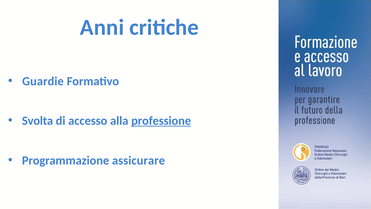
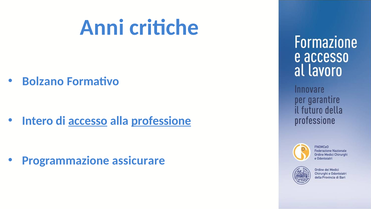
Guardie: Guardie -> Bolzano
Svolta: Svolta -> Intero
accesso underline: none -> present
